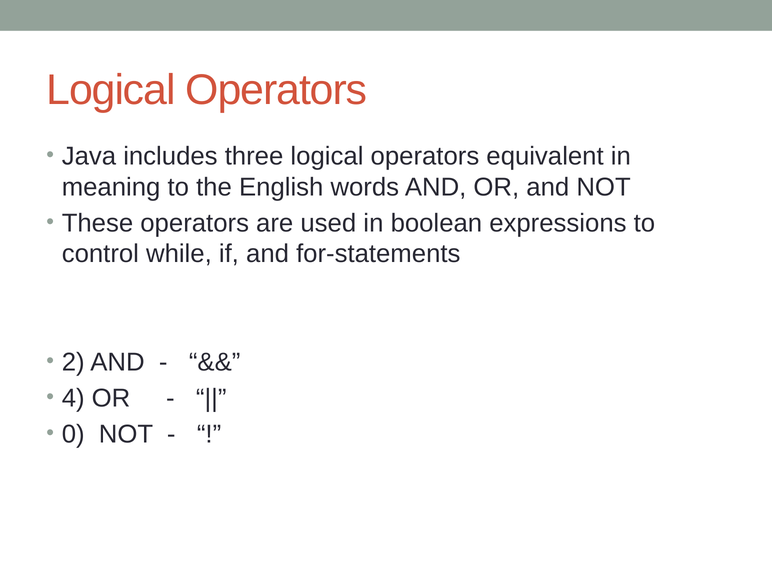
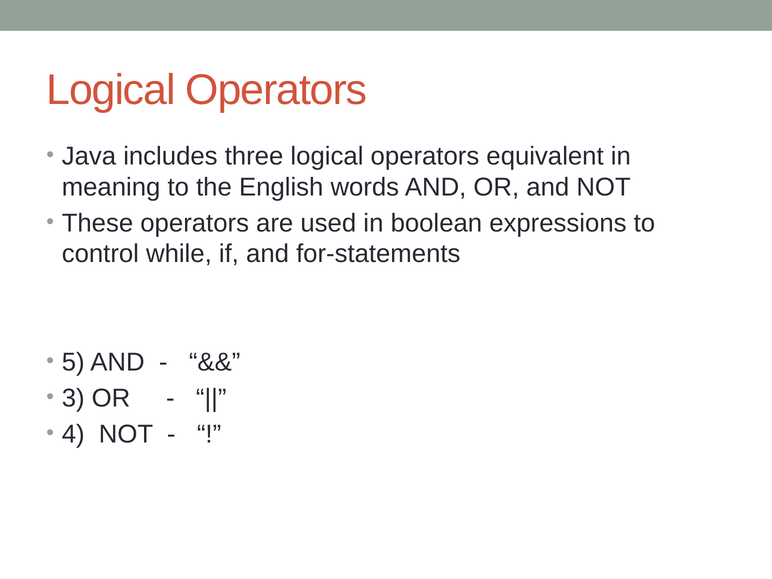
2: 2 -> 5
4: 4 -> 3
0: 0 -> 4
